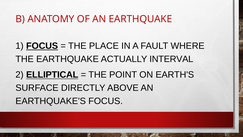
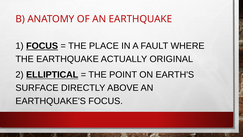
INTERVAL: INTERVAL -> ORIGINAL
